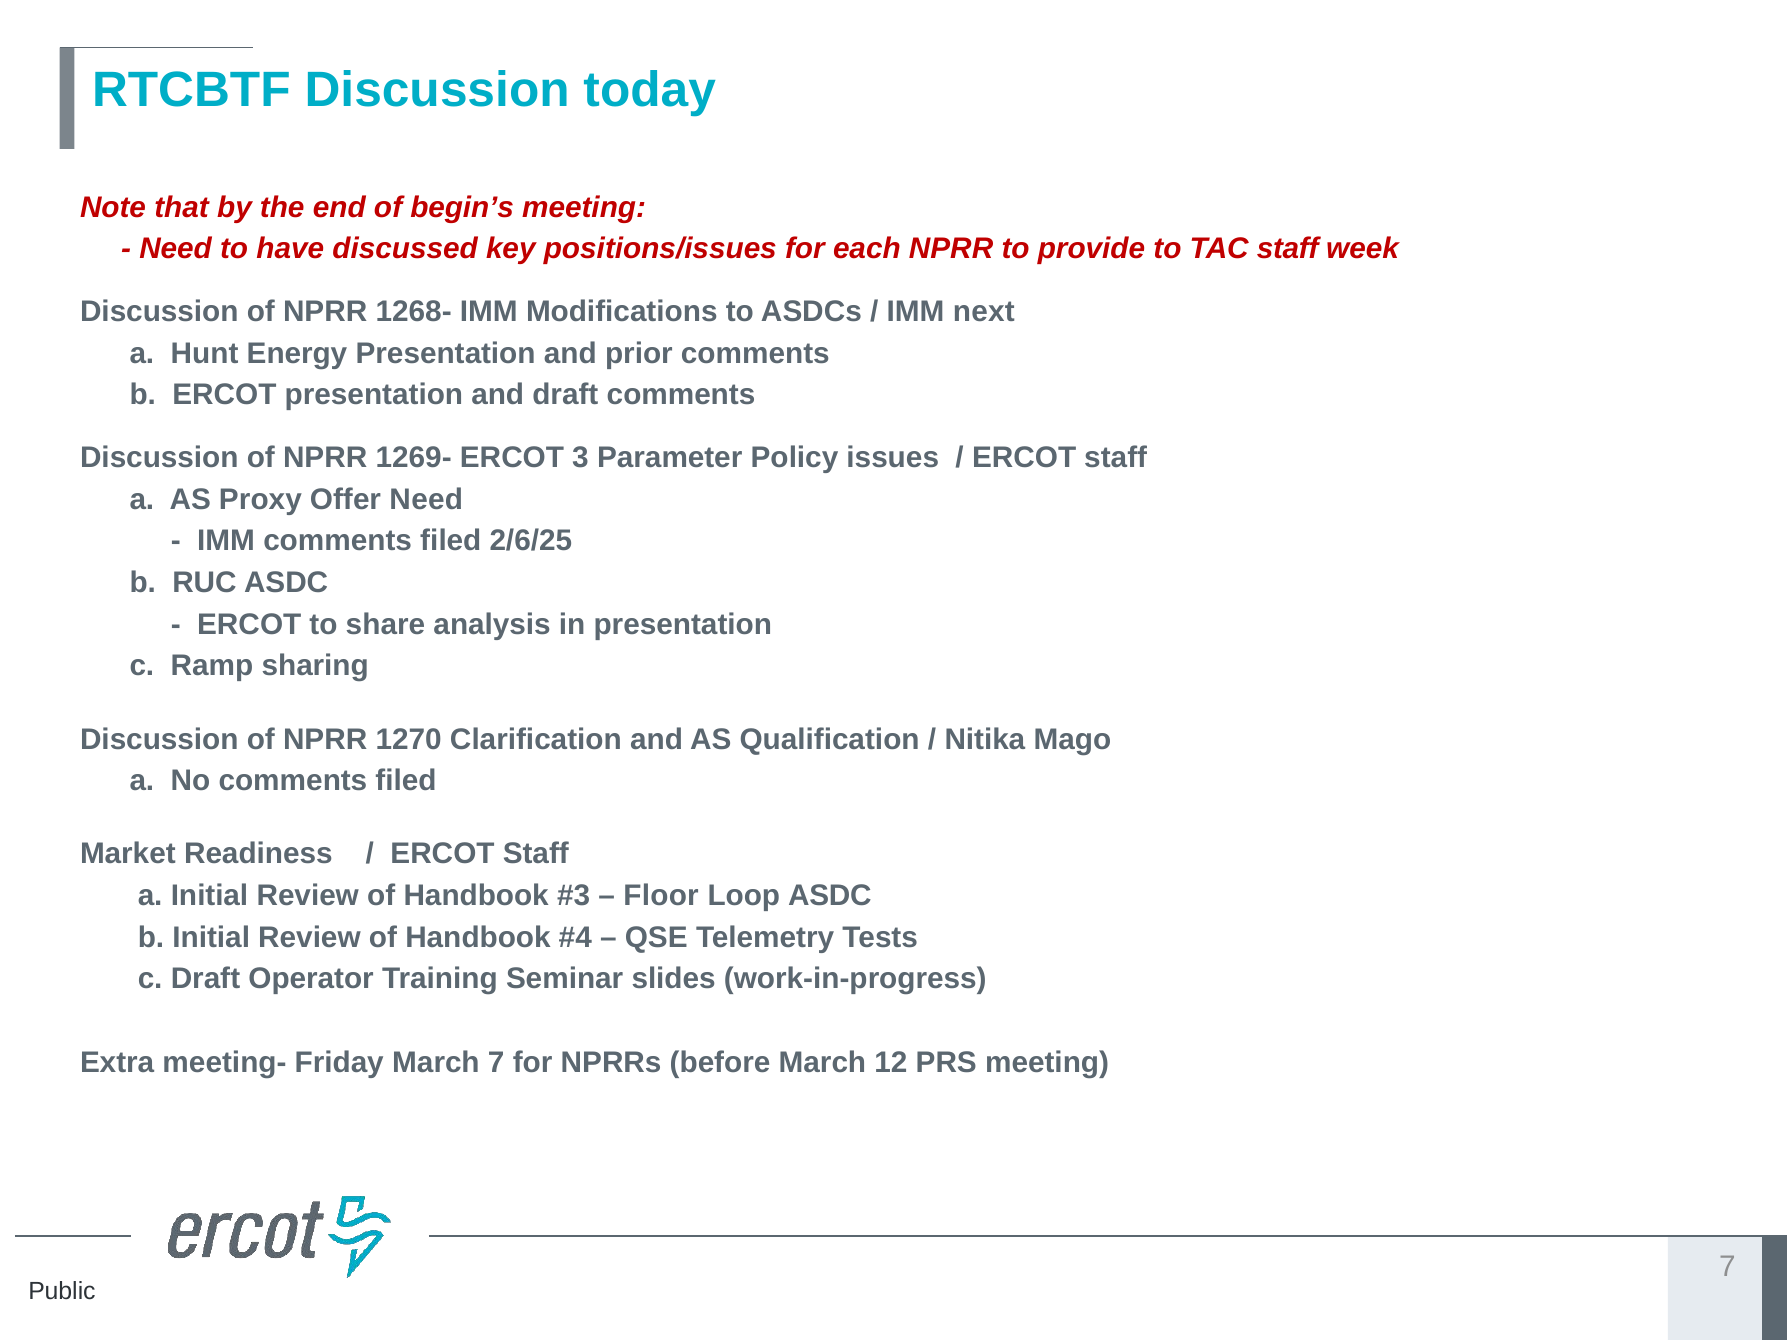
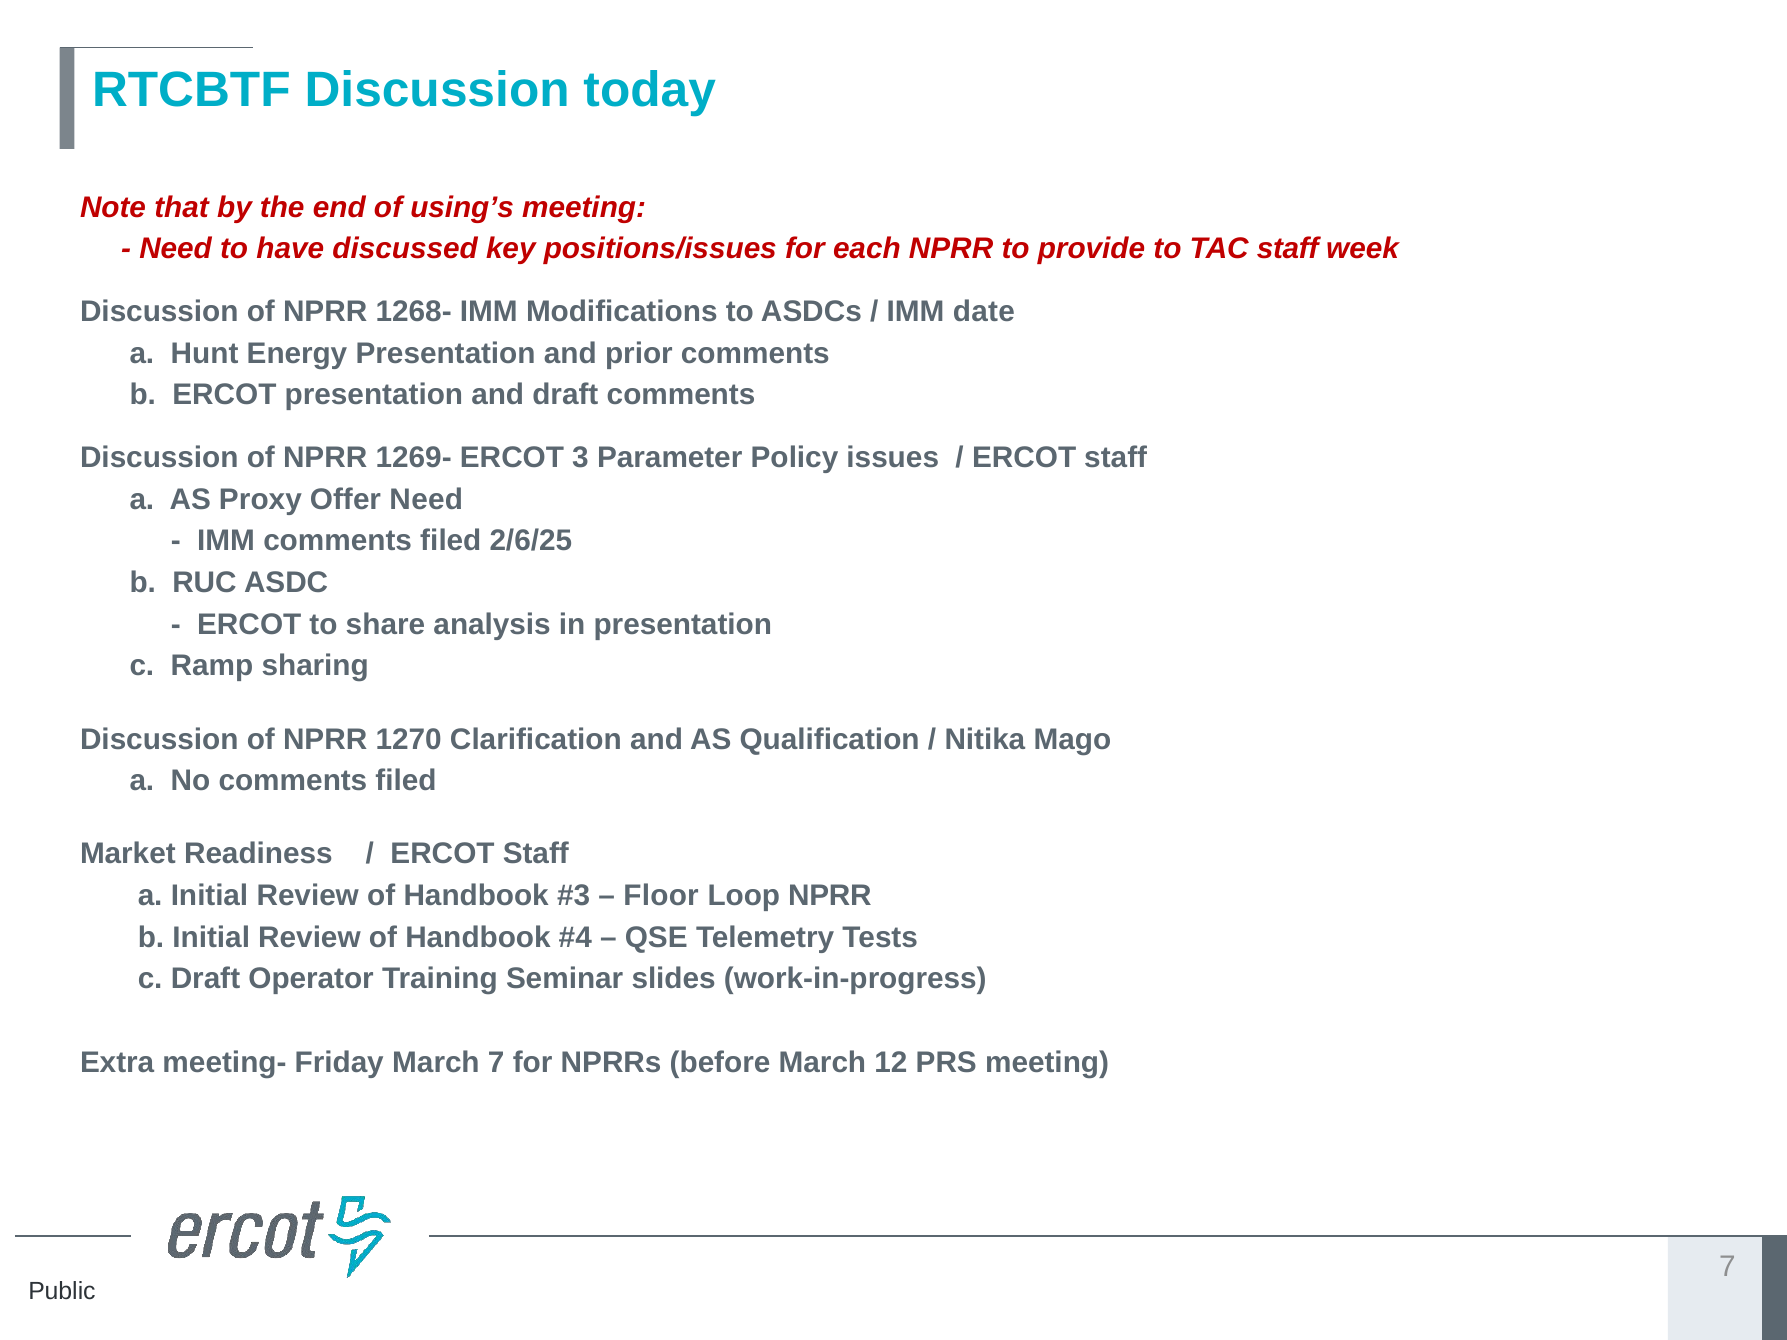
begin’s: begin’s -> using’s
next: next -> date
Loop ASDC: ASDC -> NPRR
